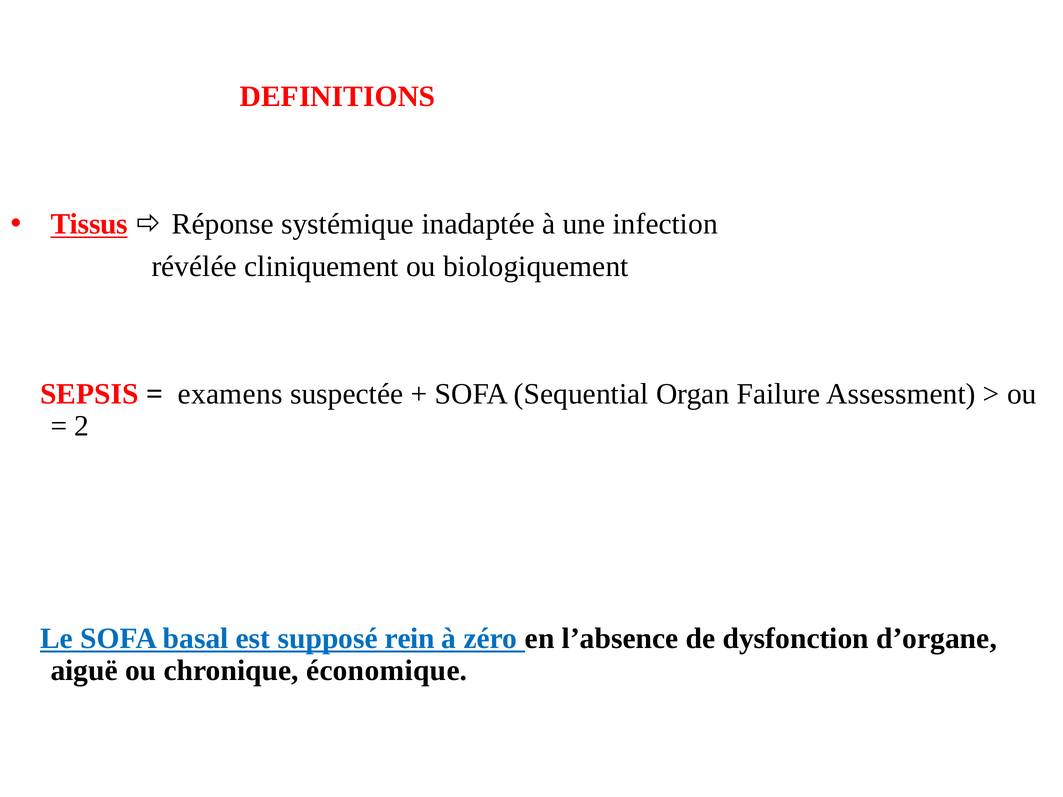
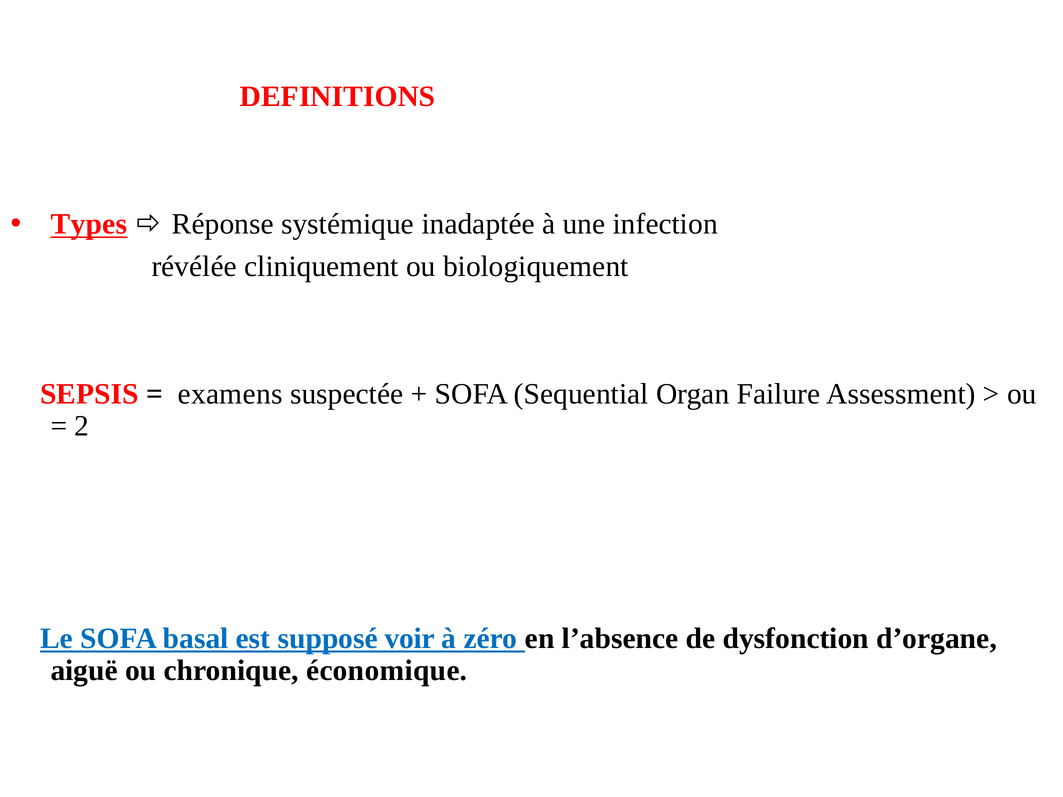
Tissus: Tissus -> Types
rein: rein -> voir
